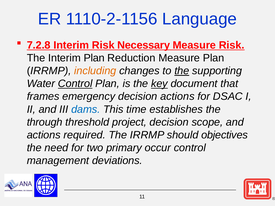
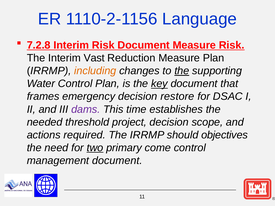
Risk Necessary: Necessary -> Document
Interim Plan: Plan -> Vast
Control at (75, 84) underline: present -> none
decision actions: actions -> restore
dams colour: blue -> purple
through: through -> needed
two underline: none -> present
occur: occur -> come
management deviations: deviations -> document
